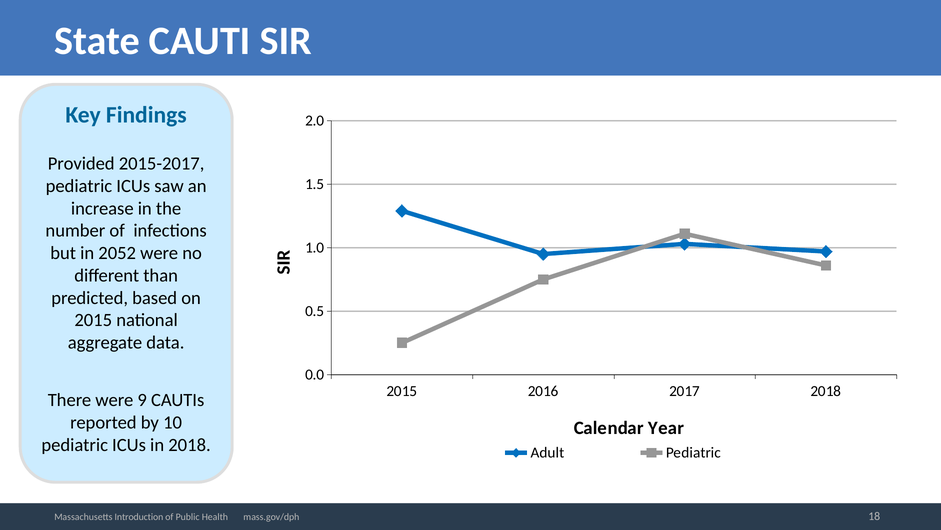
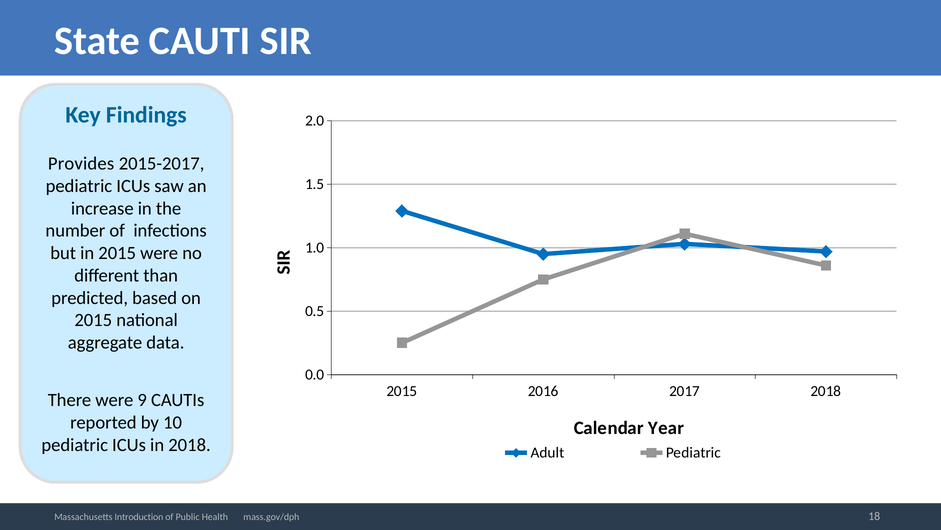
Provided: Provided -> Provides
in 2052: 2052 -> 2015
